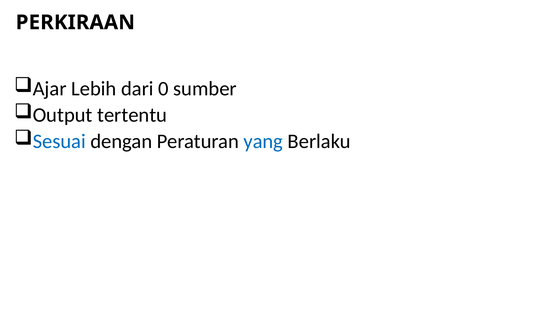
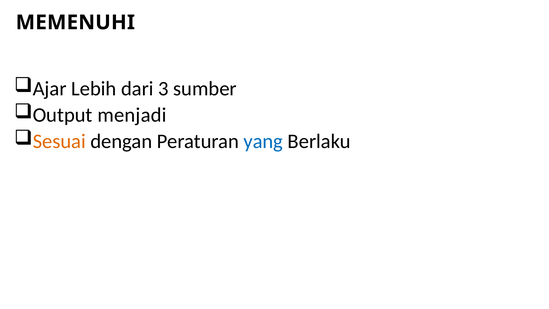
PERKIRAAN: PERKIRAAN -> MEMENUHI
0: 0 -> 3
tertentu: tertentu -> menjadi
Sesuai colour: blue -> orange
